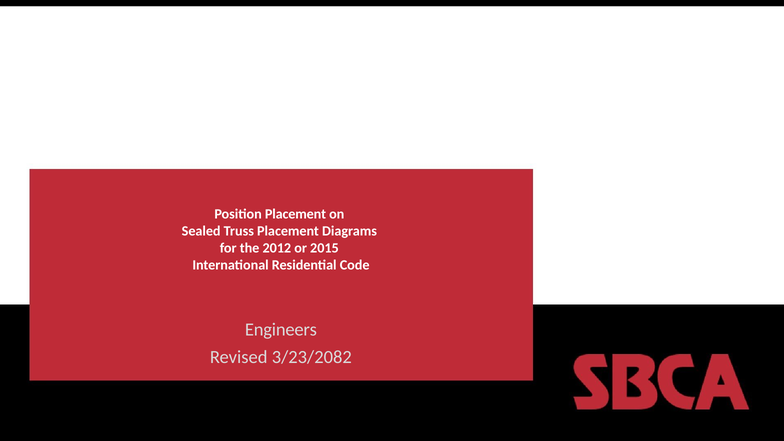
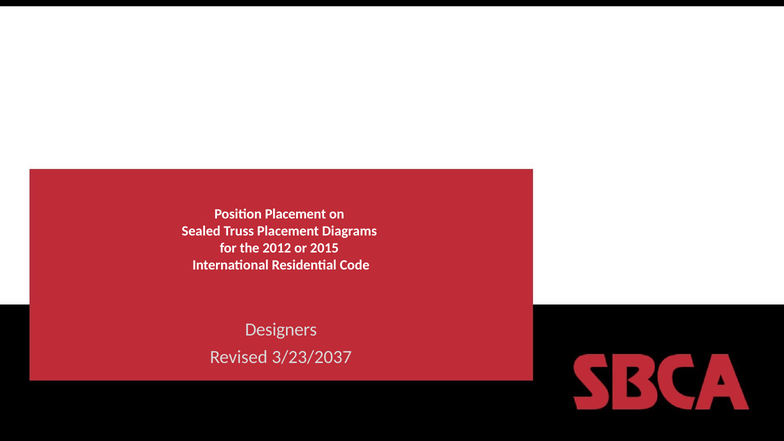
Engineers: Engineers -> Designers
3/23/2082: 3/23/2082 -> 3/23/2037
